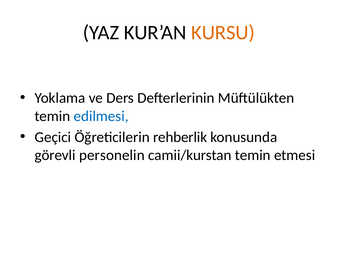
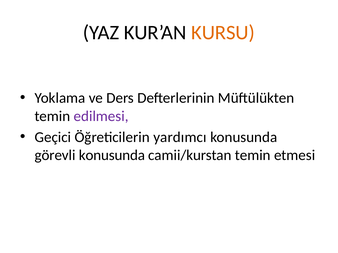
edilmesi colour: blue -> purple
rehberlik: rehberlik -> yardımcı
görevli personelin: personelin -> konusunda
